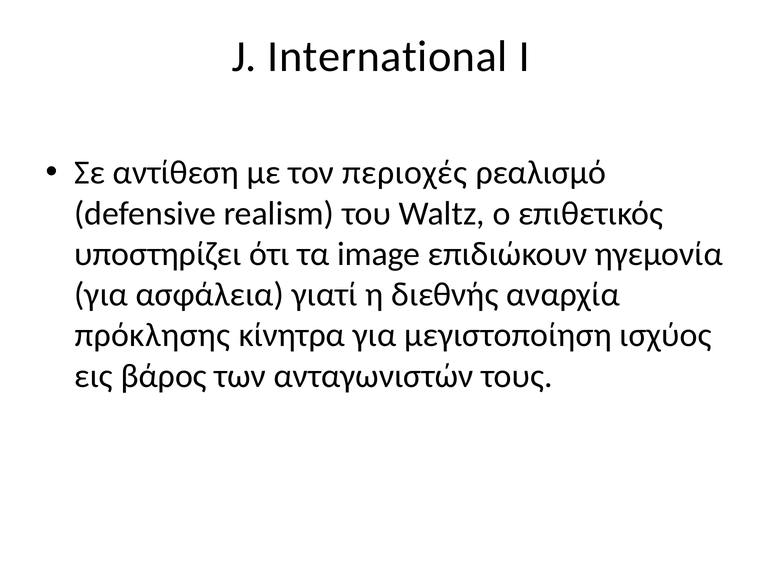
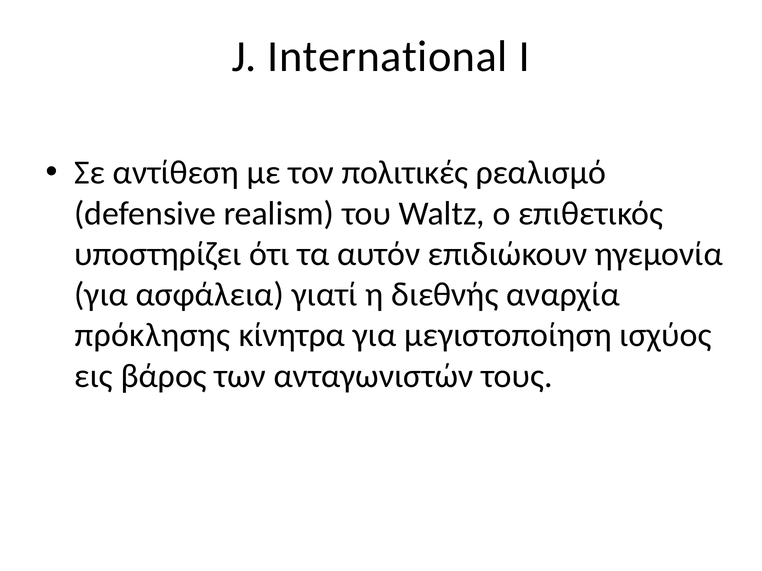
περιοχές: περιοχές -> πολιτικές
image: image -> αυτόν
